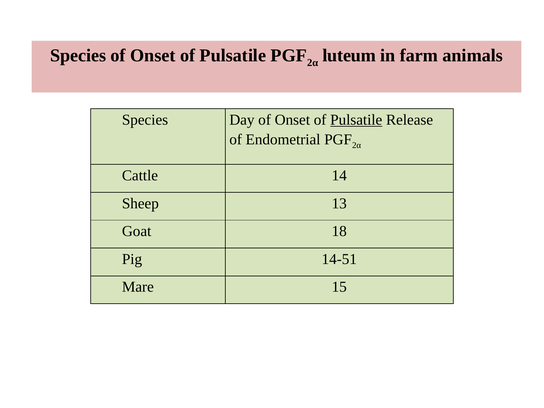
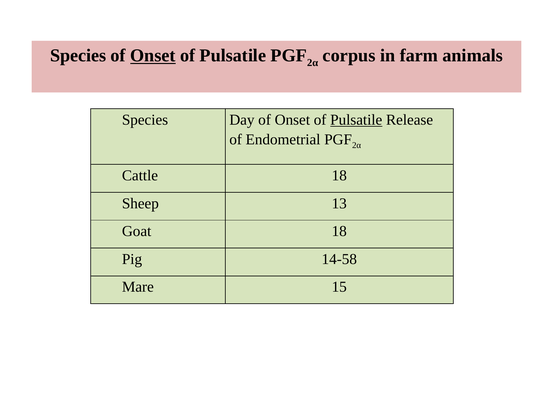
Onset at (153, 56) underline: none -> present
luteum: luteum -> corpus
Cattle 14: 14 -> 18
14-51: 14-51 -> 14-58
